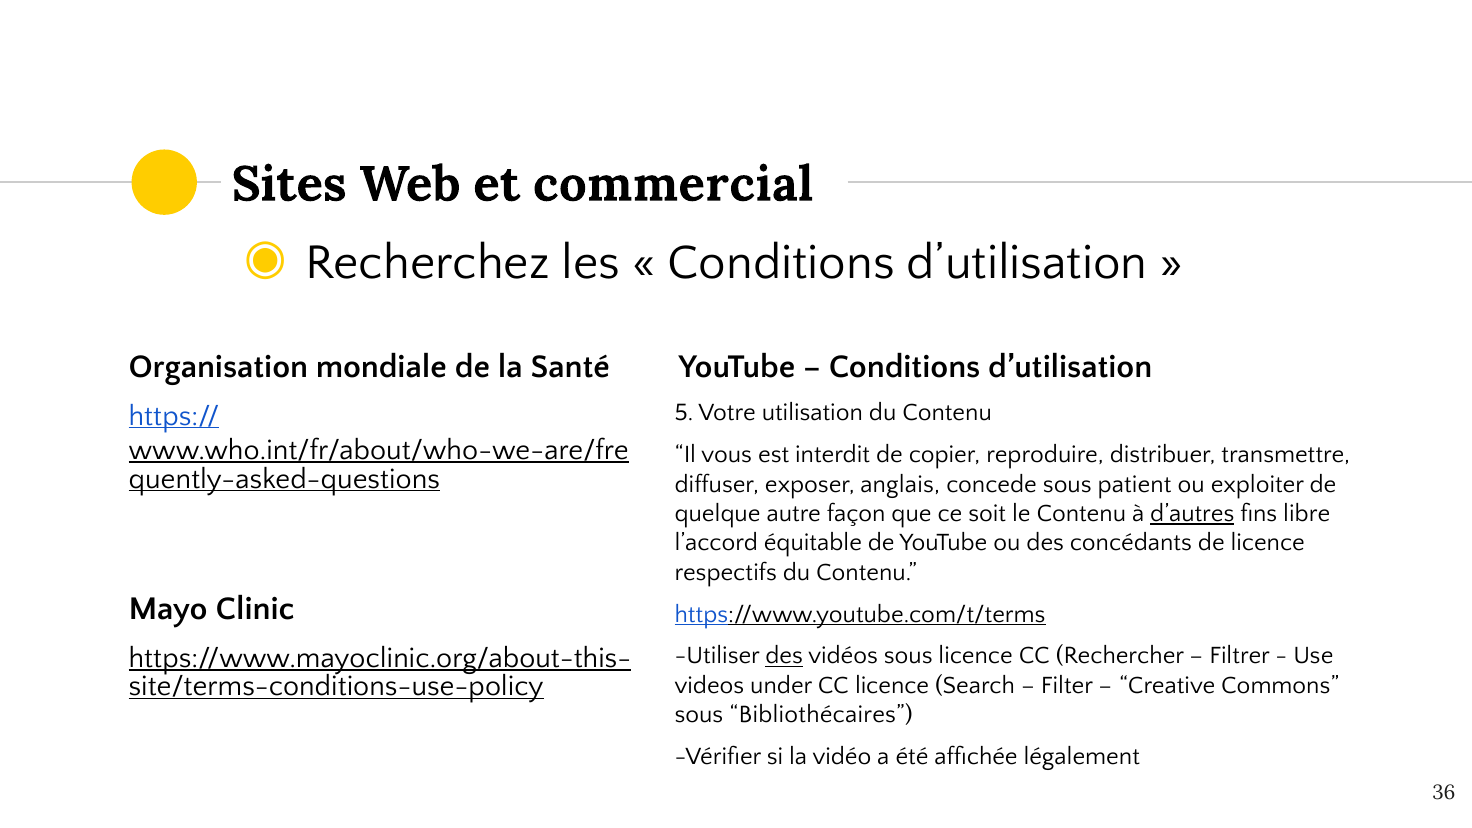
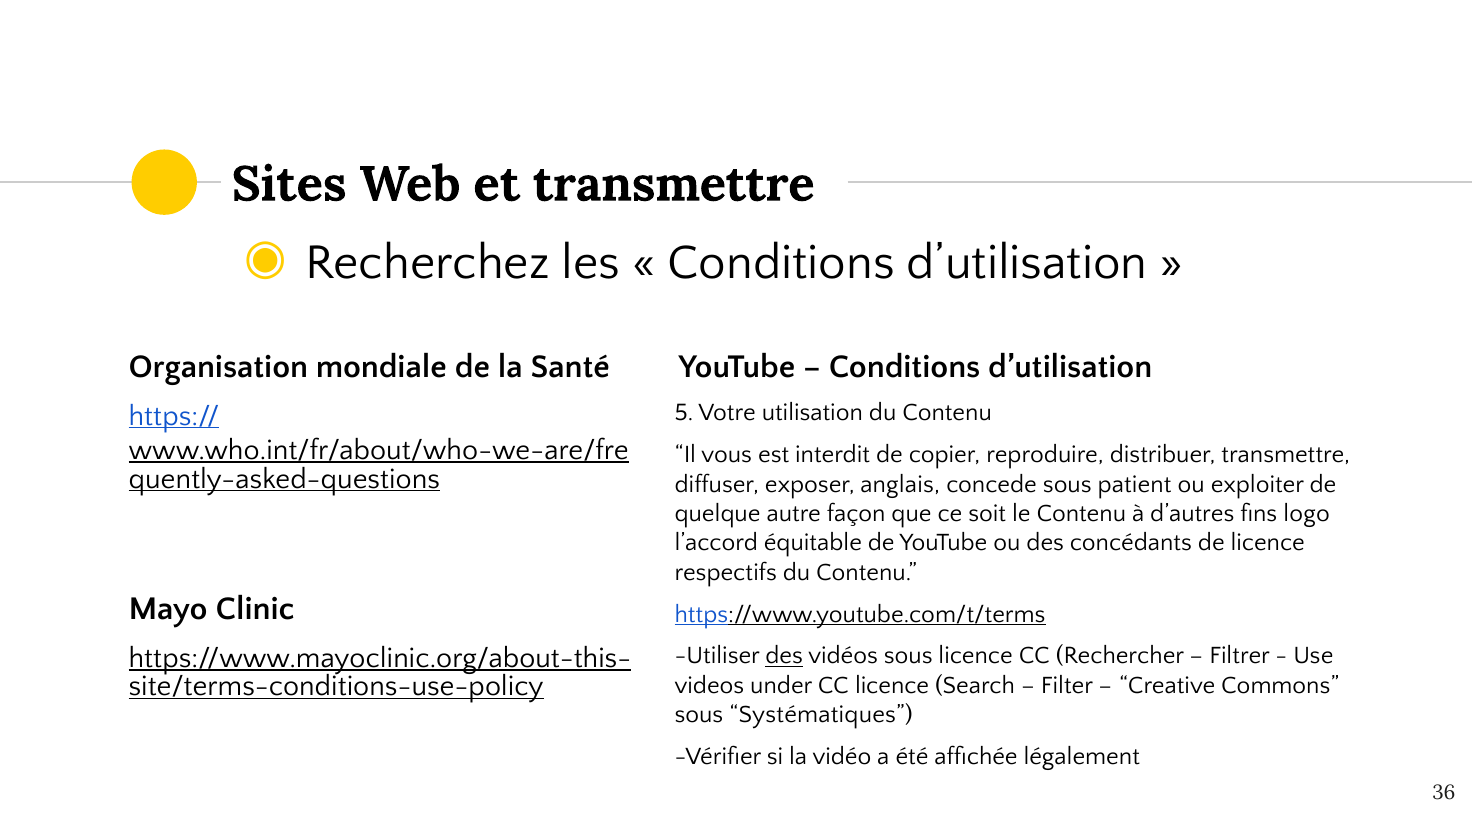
et commercial: commercial -> transmettre
d’autres underline: present -> none
libre: libre -> logo
Bibliothécaires: Bibliothécaires -> Systématiques
